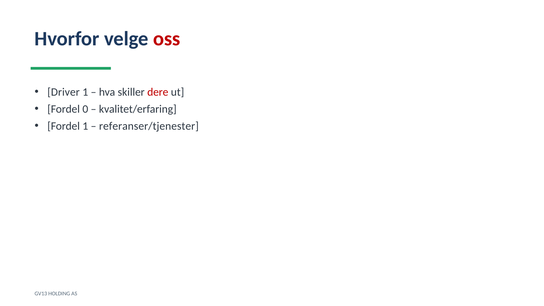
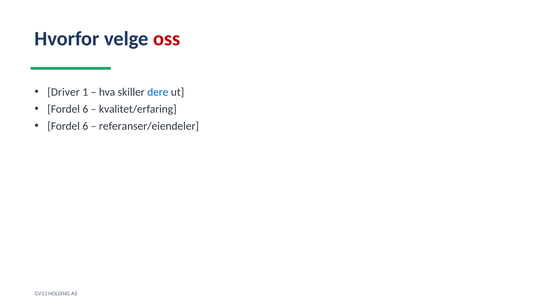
dere colour: red -> blue
0 at (85, 109): 0 -> 6
1 at (85, 126): 1 -> 6
referanser/tjenester: referanser/tjenester -> referanser/eiendeler
